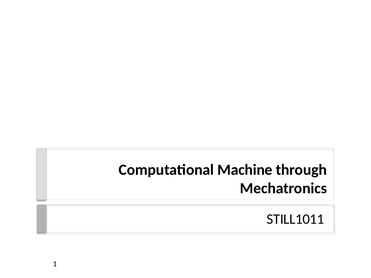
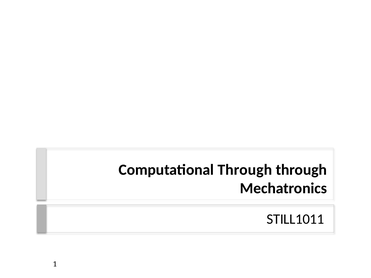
Computational Machine: Machine -> Through
